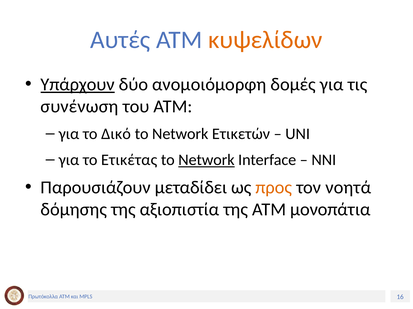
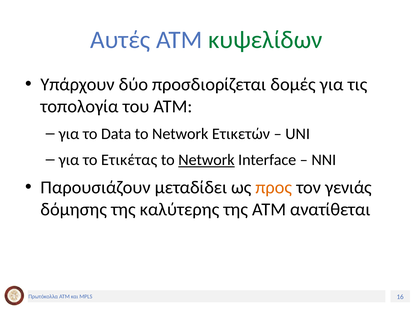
κυψελίδων colour: orange -> green
Υπάρχουν underline: present -> none
ανομοιόμορφη: ανομοιόμορφη -> προσδιορίζεται
συνένωση: συνένωση -> τοπολογία
Δικό: Δικό -> Data
νοητά: νοητά -> γενιάς
αξιοπιστία: αξιοπιστία -> καλύτερης
μονοπάτια: μονοπάτια -> ανατίθεται
